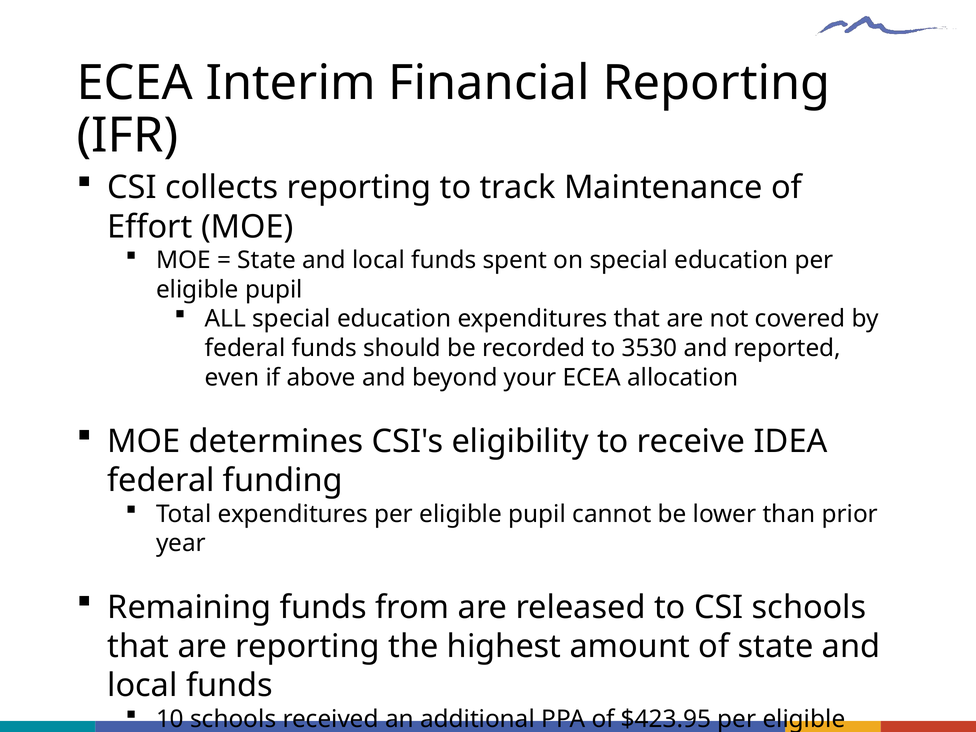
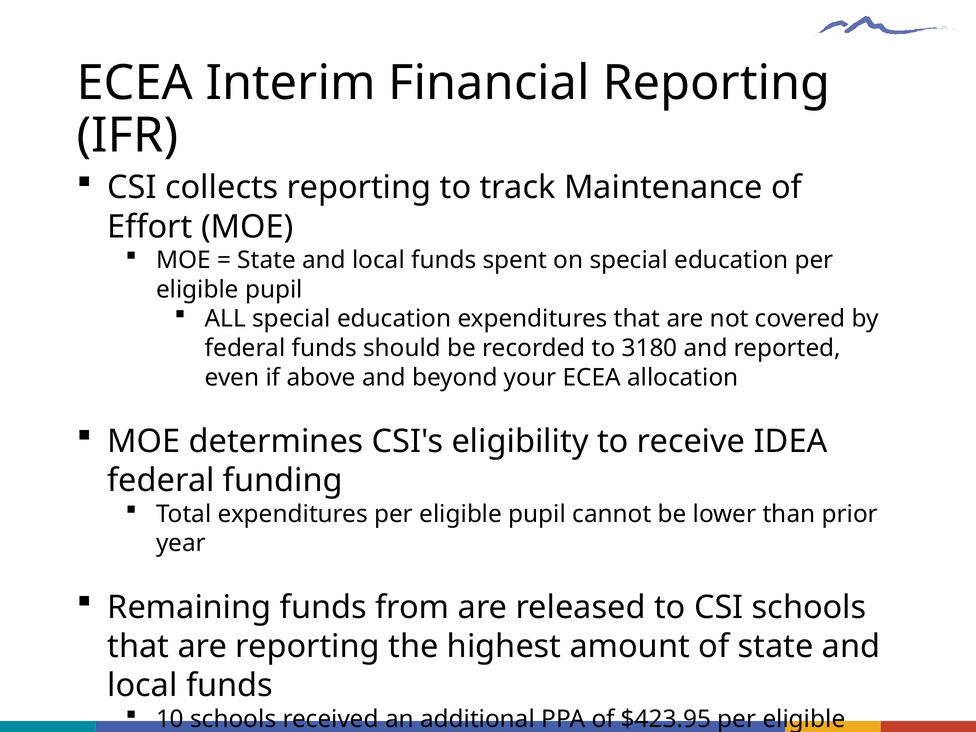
3530: 3530 -> 3180
